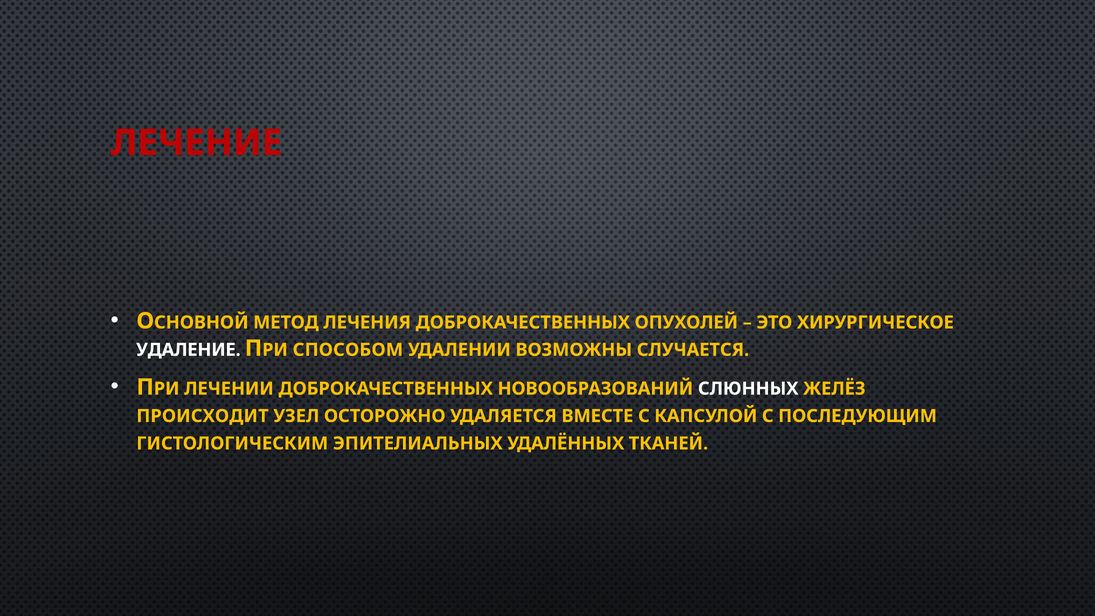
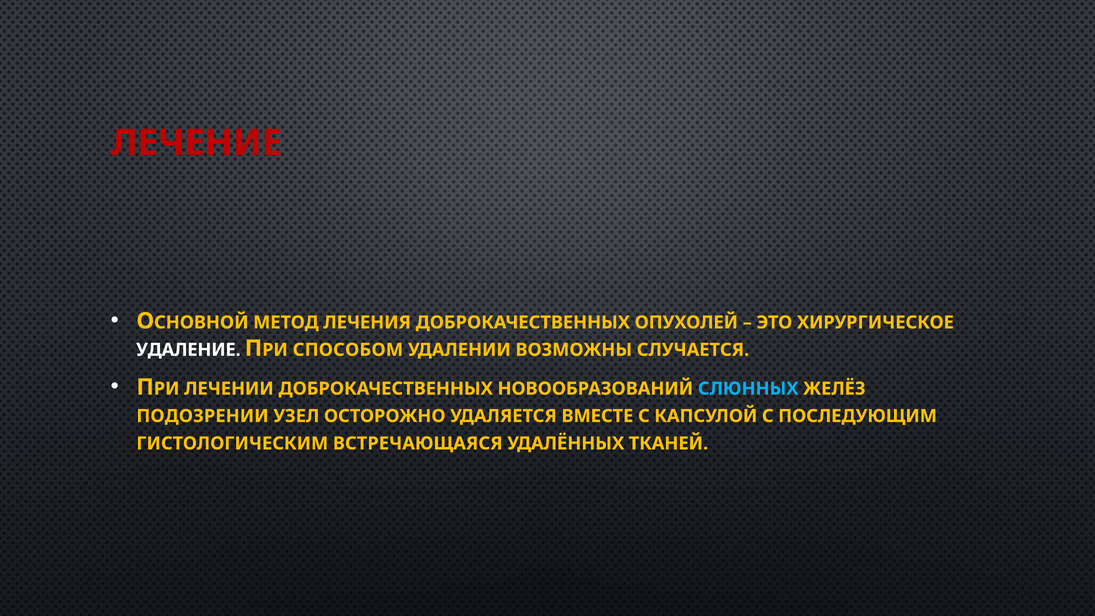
СЛЮННЫХ colour: white -> light blue
ПРОИСХОДИТ: ПРОИСХОДИТ -> ПОДОЗРЕНИИ
ЭПИТЕЛИАЛЬНЫХ: ЭПИТЕЛИАЛЬНЫХ -> ВСТРЕЧАЮЩАЯСЯ
